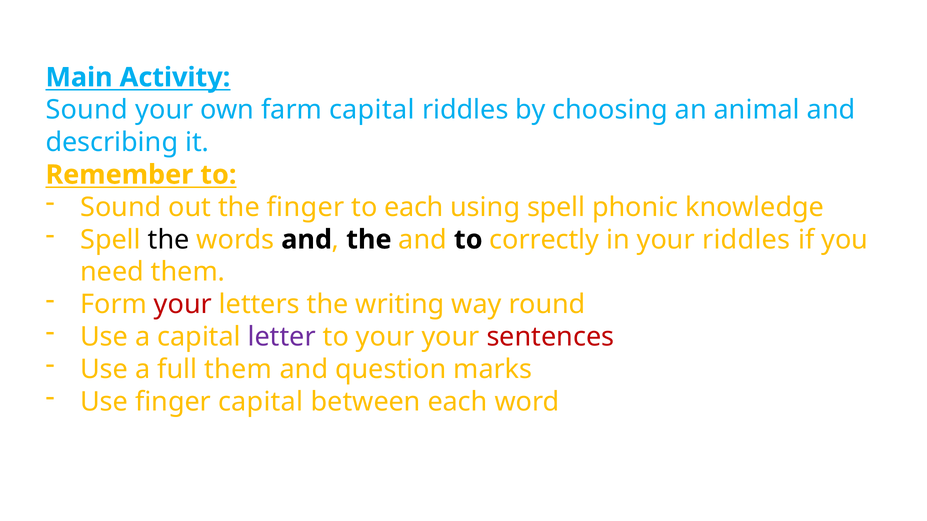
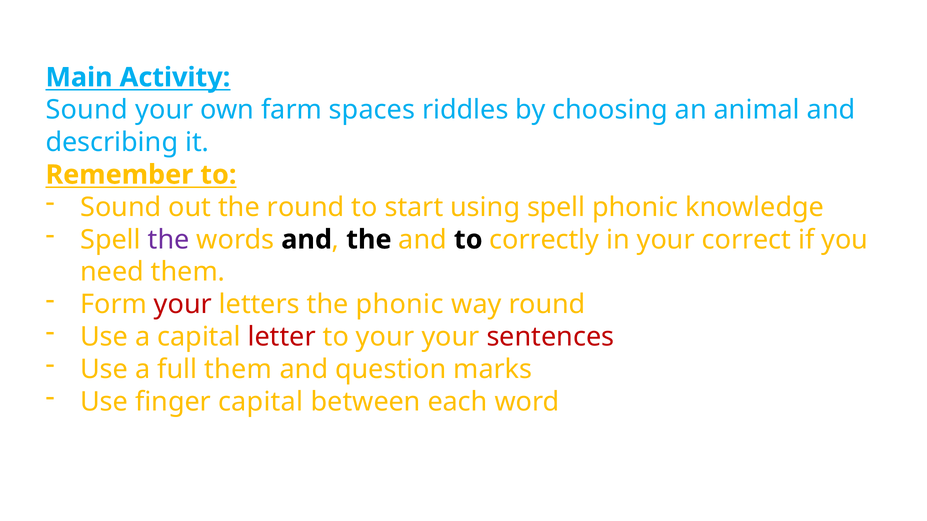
farm capital: capital -> spaces
the finger: finger -> round
to each: each -> start
the at (169, 240) colour: black -> purple
your riddles: riddles -> correct
the writing: writing -> phonic
letter colour: purple -> red
